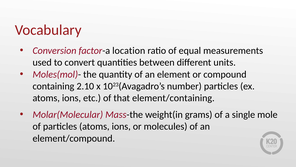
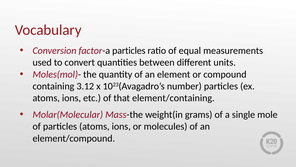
factor-a location: location -> particles
2.10: 2.10 -> 3.12
